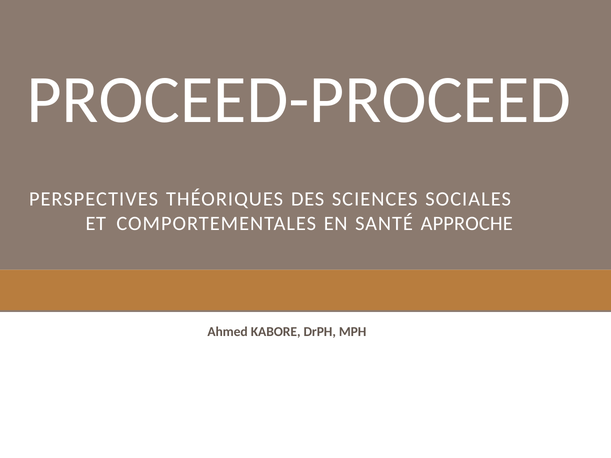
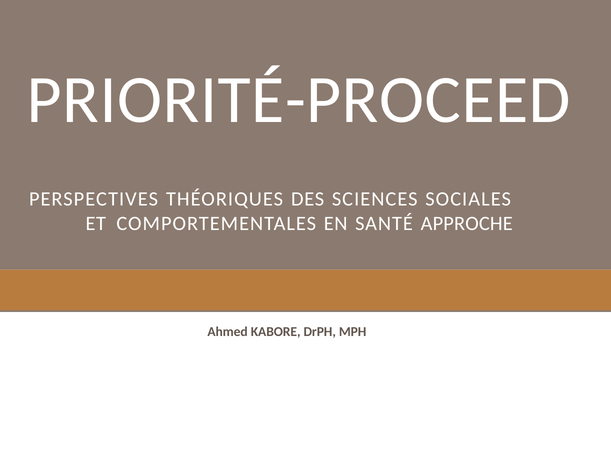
PROCEED-PROCEED: PROCEED-PROCEED -> PRIORITÉ-PROCEED
